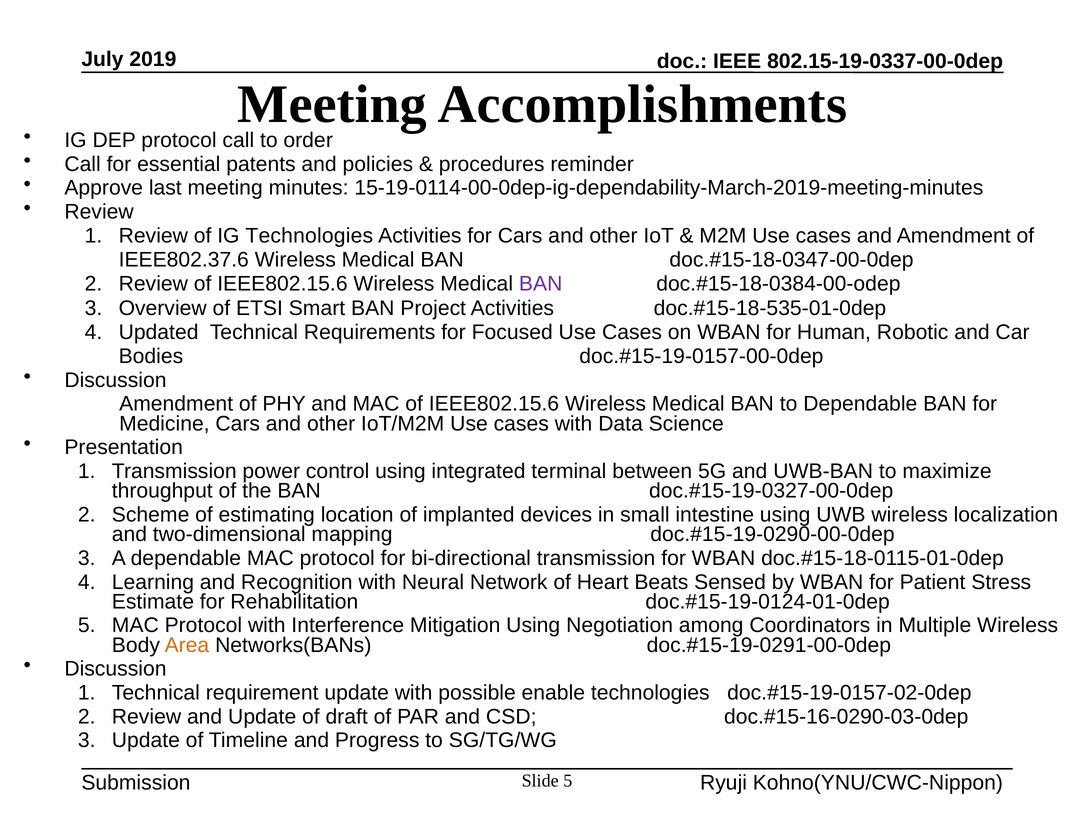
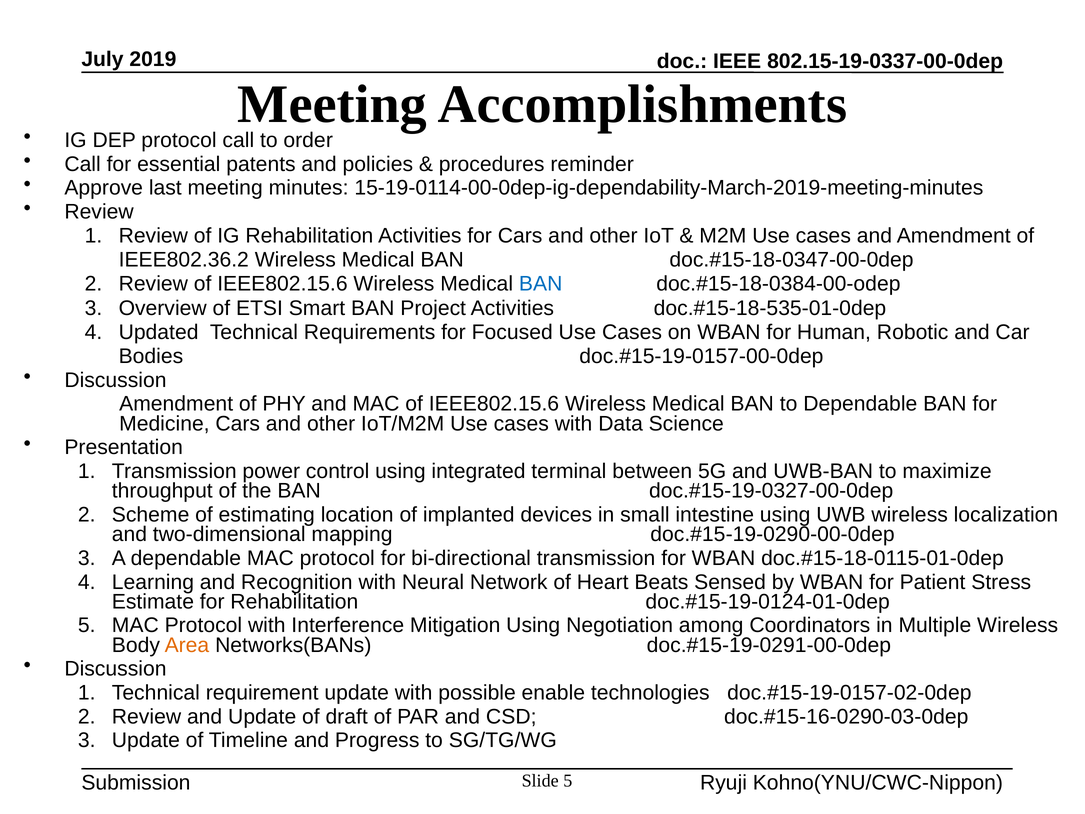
IG Technologies: Technologies -> Rehabilitation
IEEE802.37.6: IEEE802.37.6 -> IEEE802.36.2
BAN at (541, 284) colour: purple -> blue
